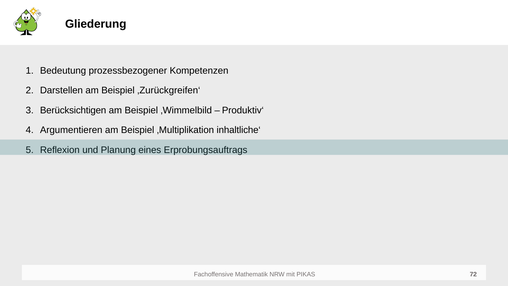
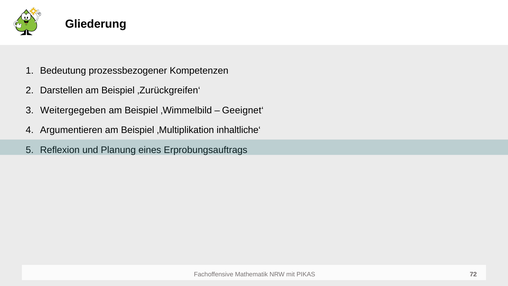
Berücksichtigen: Berücksichtigen -> Weitergegeben
Produktiv‘: Produktiv‘ -> Geeignet‘
